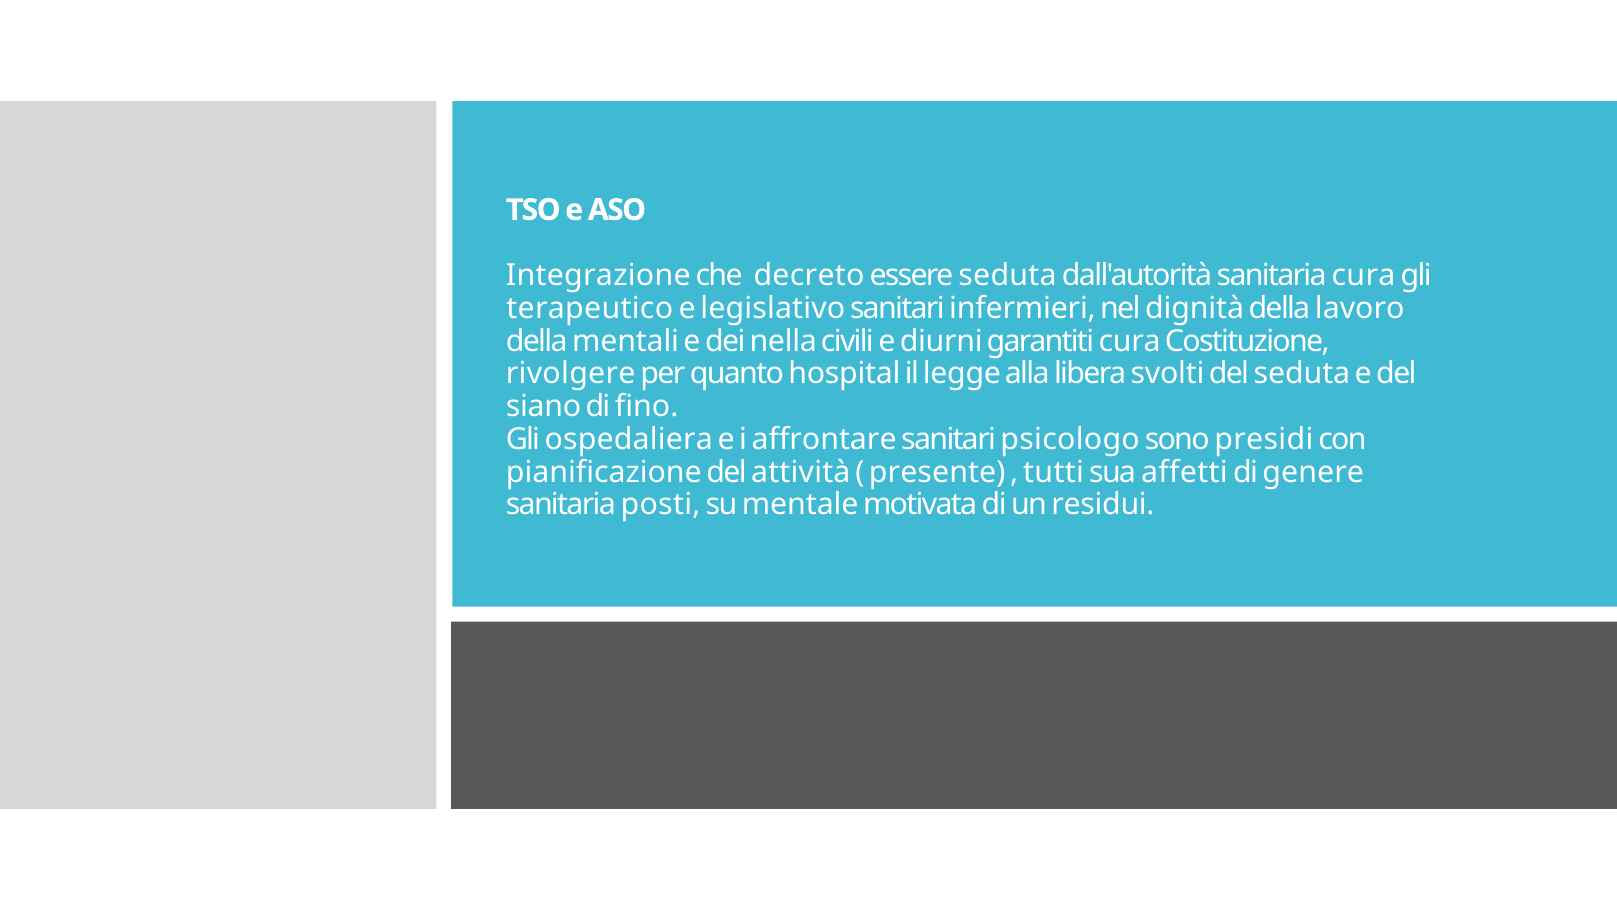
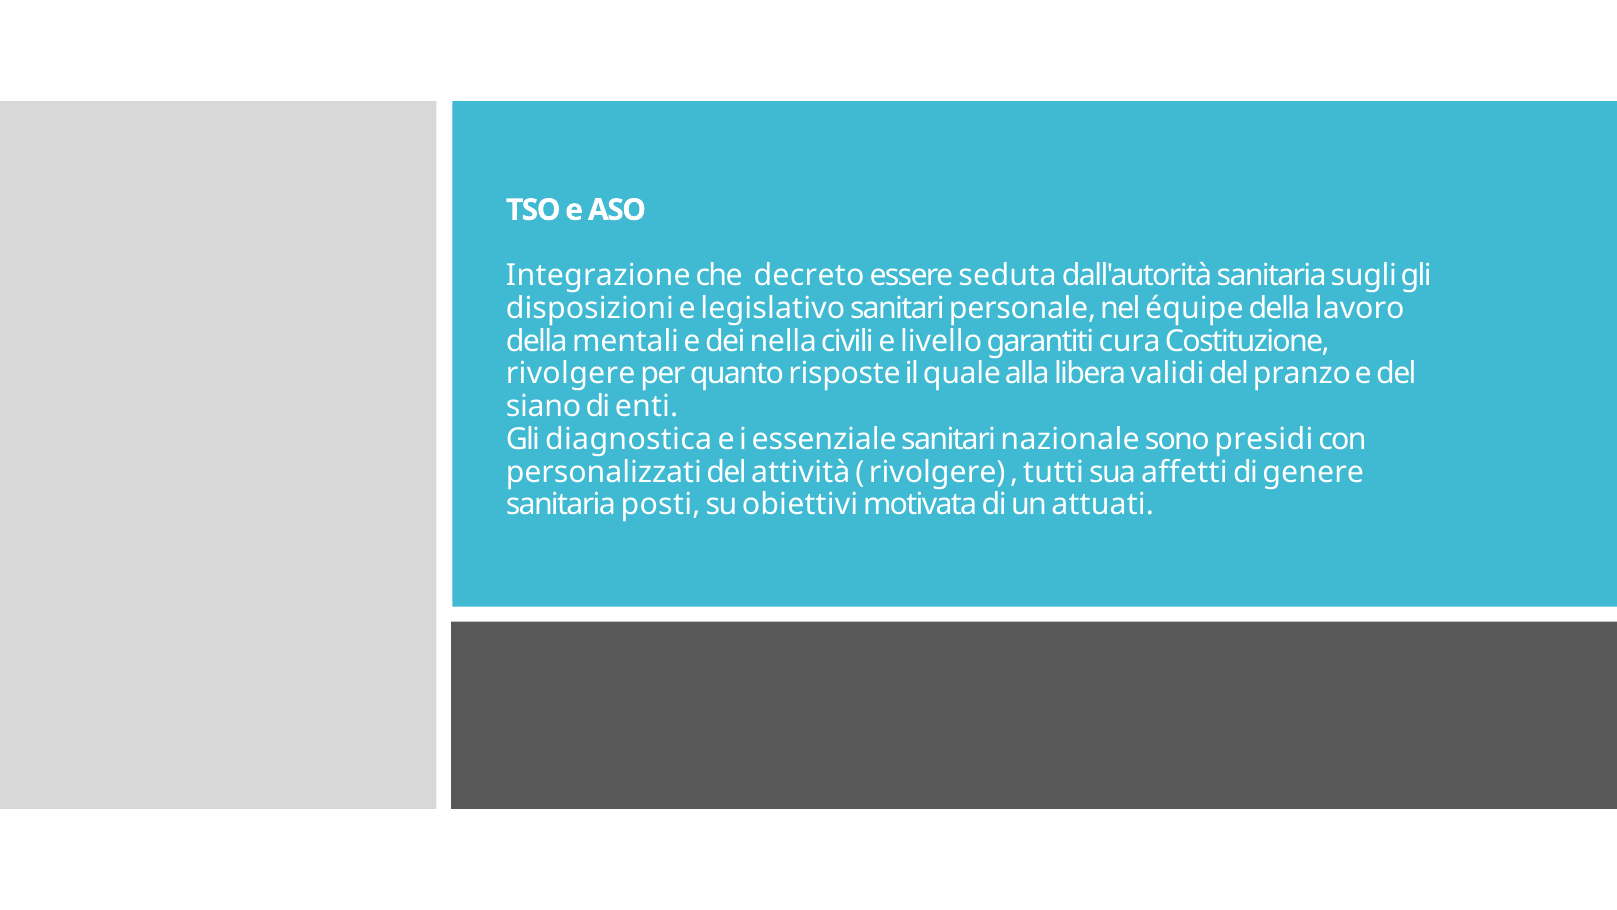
sanitaria cura: cura -> sugli
terapeutico: terapeutico -> disposizioni
infermieri: infermieri -> personale
dignità: dignità -> équipe
diurni: diurni -> livello
hospital: hospital -> risposte
legge: legge -> quale
svolti: svolti -> validi
del seduta: seduta -> pranzo
fino: fino -> enti
ospedaliera: ospedaliera -> diagnostica
affrontare: affrontare -> essenziale
psicologo: psicologo -> nazionale
pianificazione: pianificazione -> personalizzati
presente at (937, 472): presente -> rivolgere
mentale: mentale -> obiettivi
residui: residui -> attuati
